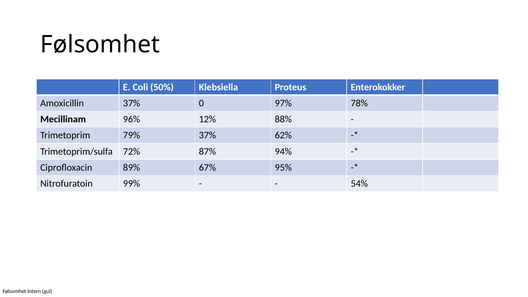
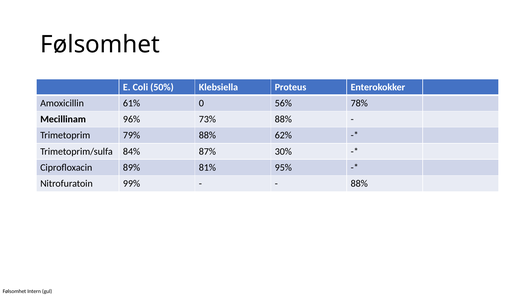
Amoxicillin 37%: 37% -> 61%
97%: 97% -> 56%
12%: 12% -> 73%
79% 37%: 37% -> 88%
72%: 72% -> 84%
94%: 94% -> 30%
67%: 67% -> 81%
54% at (359, 184): 54% -> 88%
